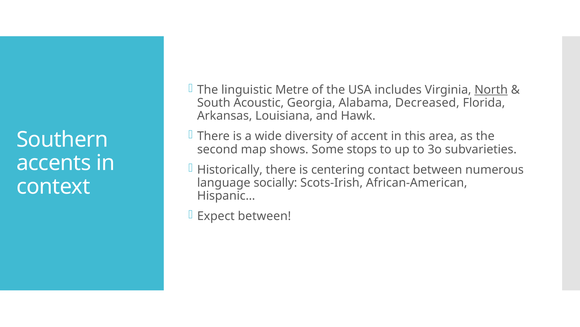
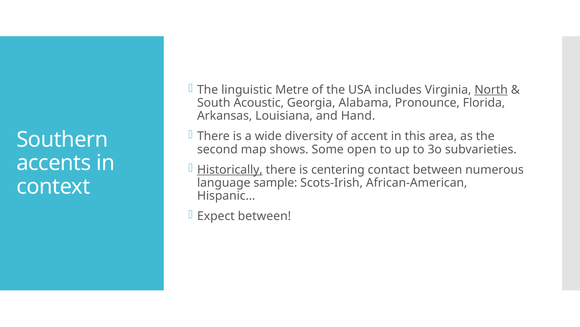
Decreased: Decreased -> Pronounce
Hawk: Hawk -> Hand
stops: stops -> open
Historically underline: none -> present
socially: socially -> sample
